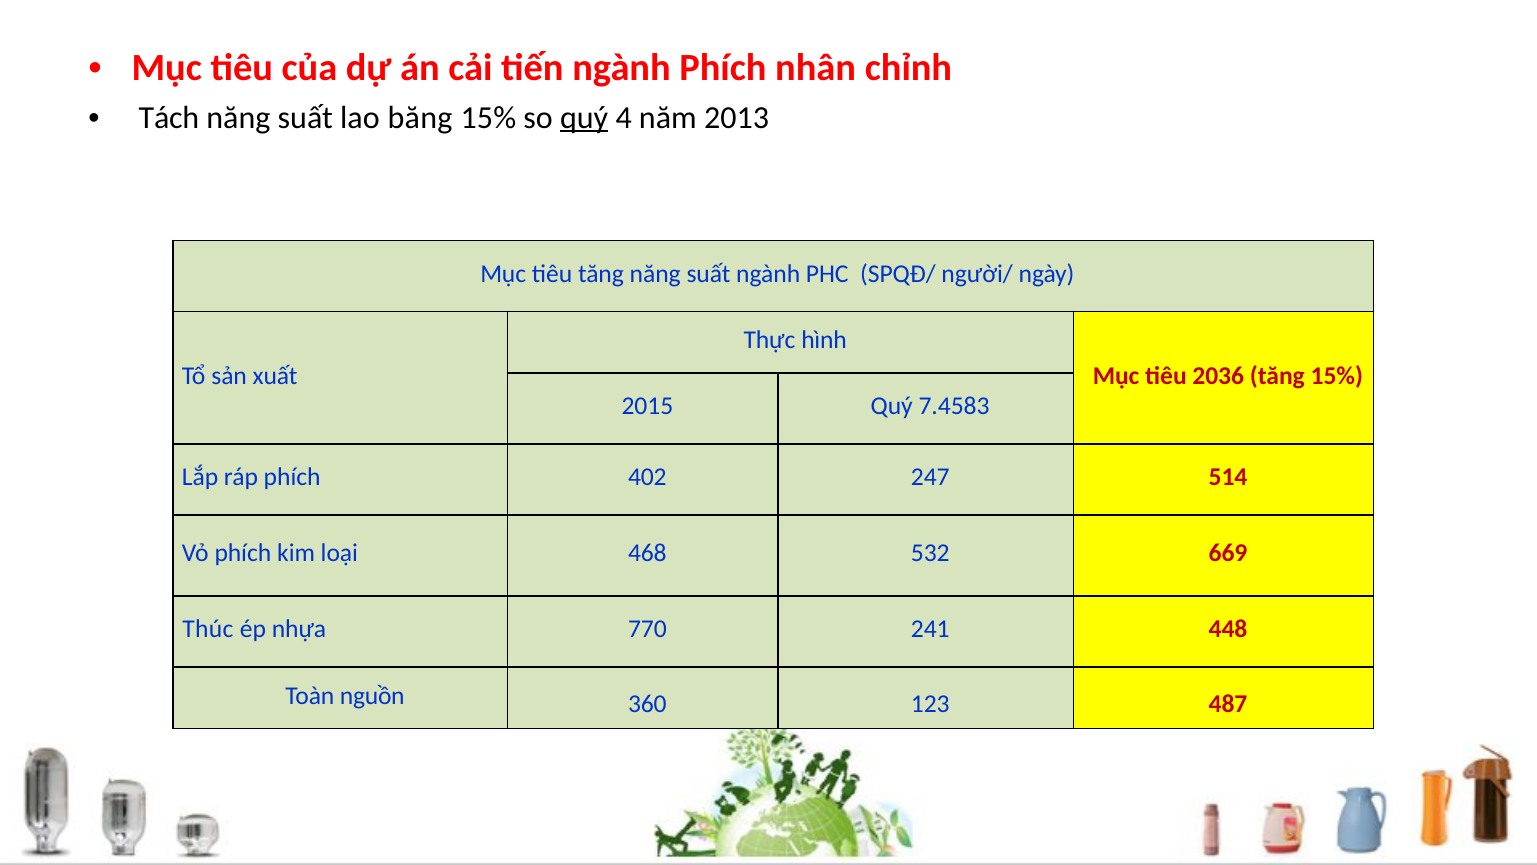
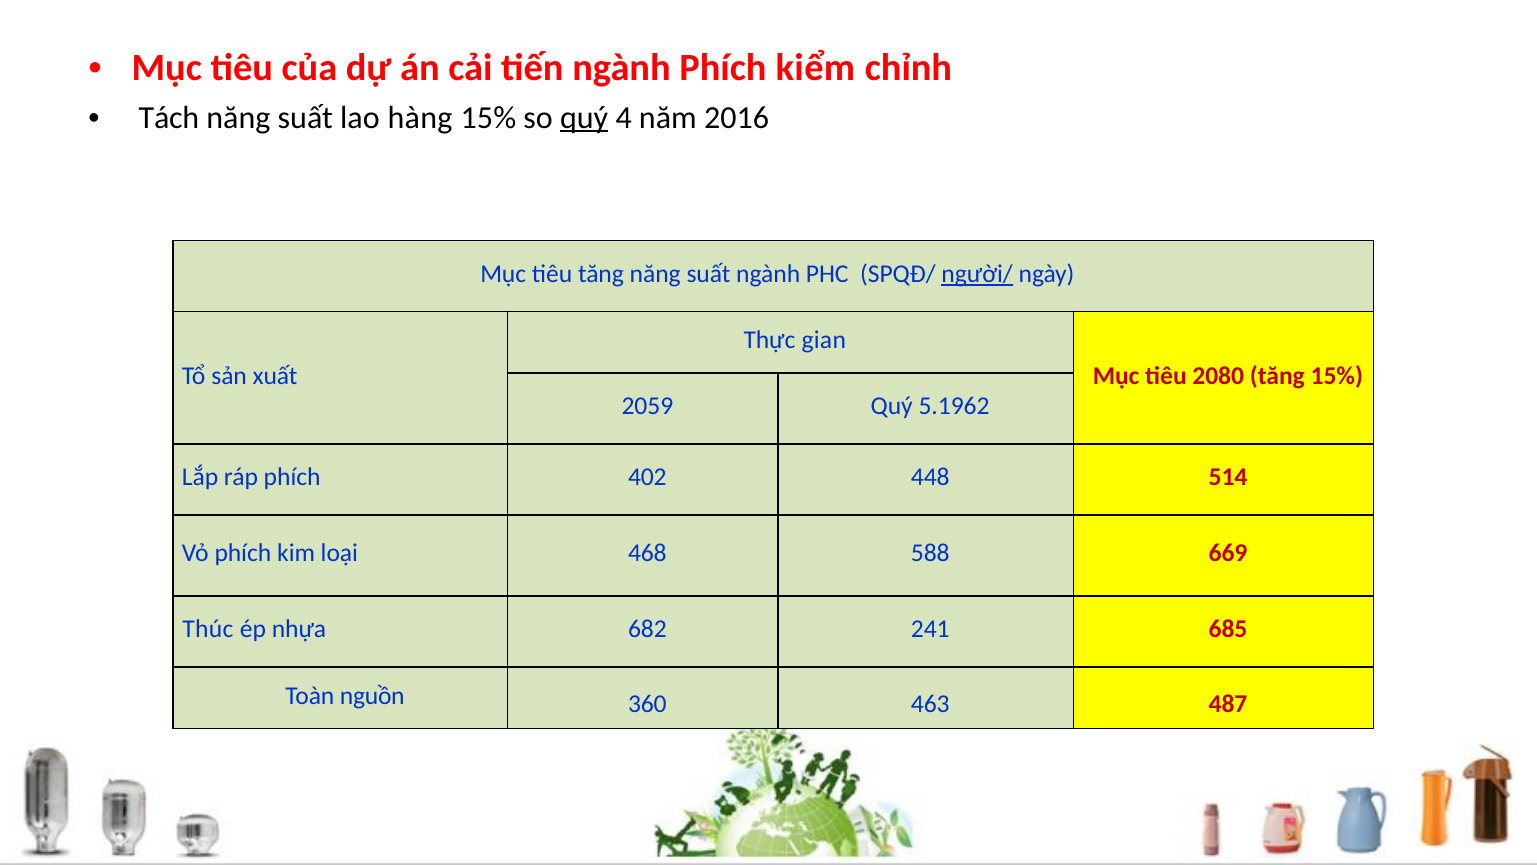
nhân: nhân -> kiểm
băng: băng -> hàng
2013: 2013 -> 2016
người/ underline: none -> present
hình: hình -> gian
2036: 2036 -> 2080
2015: 2015 -> 2059
7.4583: 7.4583 -> 5.1962
247: 247 -> 448
532: 532 -> 588
770: 770 -> 682
448: 448 -> 685
123: 123 -> 463
